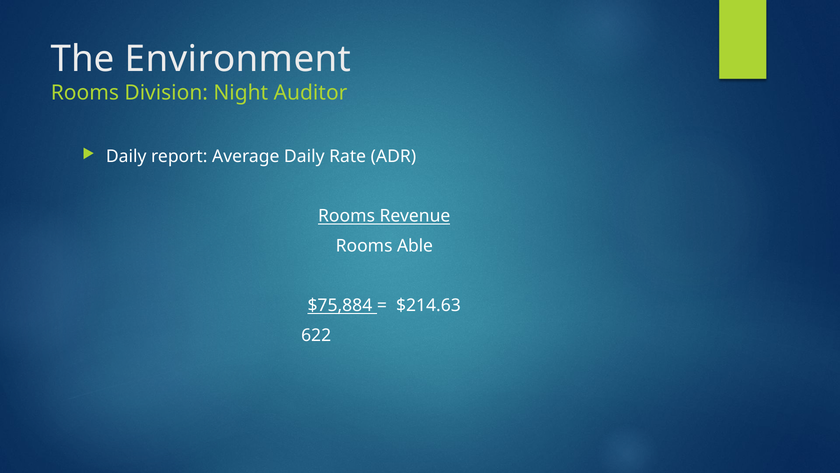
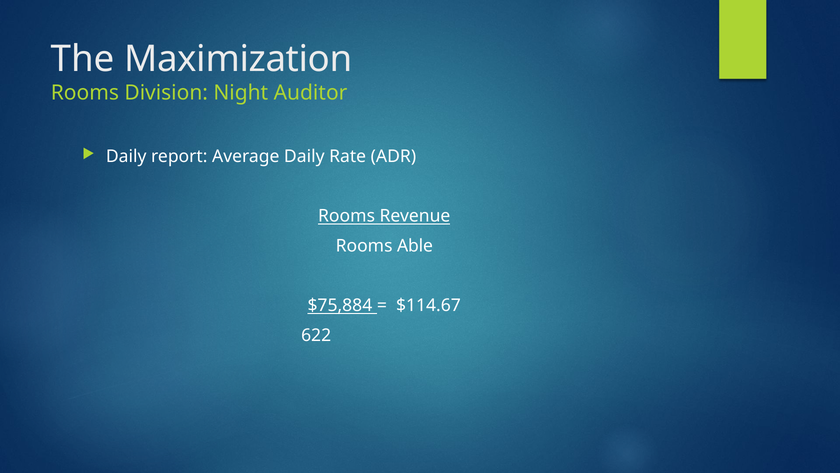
Environment: Environment -> Maximization
$214.63: $214.63 -> $114.67
